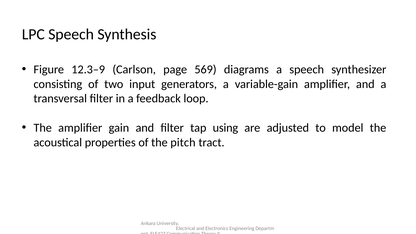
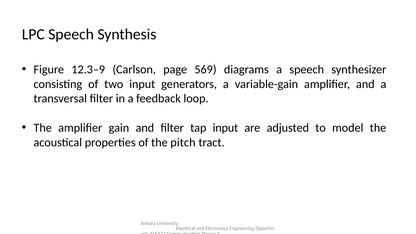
tap using: using -> input
